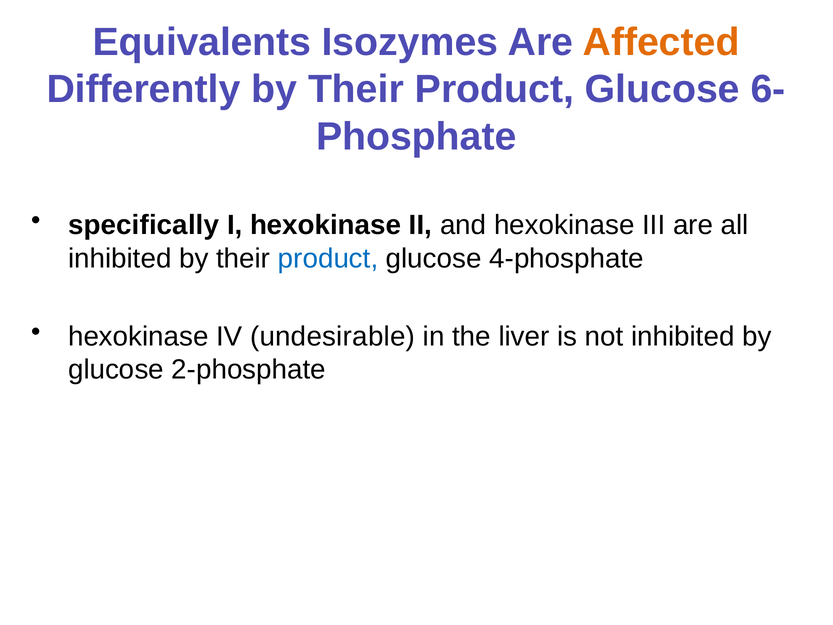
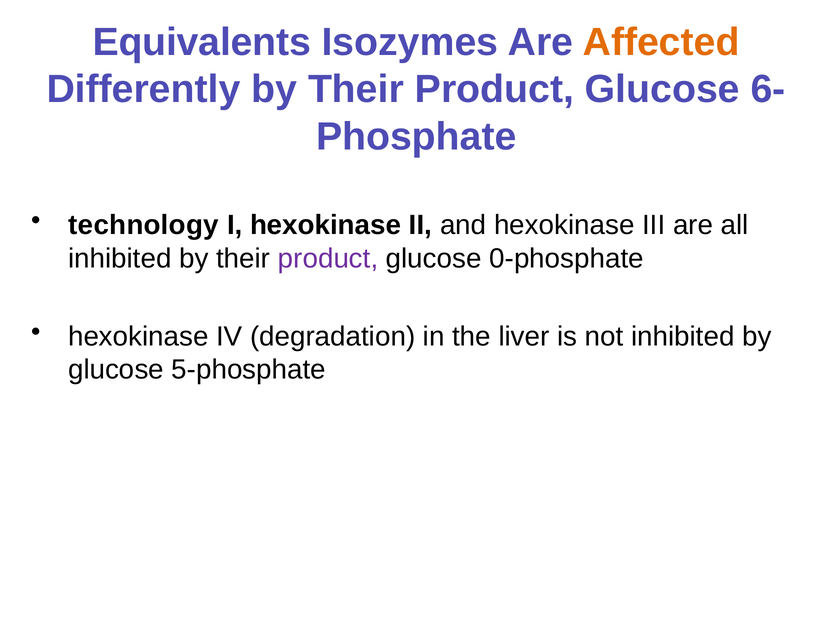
specifically: specifically -> technology
product at (328, 259) colour: blue -> purple
4-phosphate: 4-phosphate -> 0-phosphate
undesirable: undesirable -> degradation
2-phosphate: 2-phosphate -> 5-phosphate
